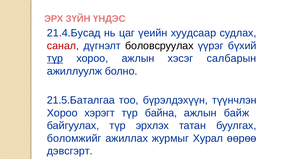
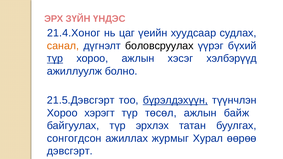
21.4.Бусад: 21.4.Бусад -> 21.4.Хоног
санал colour: red -> orange
салбарын: салбарын -> хэлбэрүүд
21.5.Баталгаа: 21.5.Баталгаа -> 21.5.Дэвсгэрт
бүрэлдэхүүн underline: none -> present
байна: байна -> төсөл
боломжийг: боломжийг -> сонгогдсон
